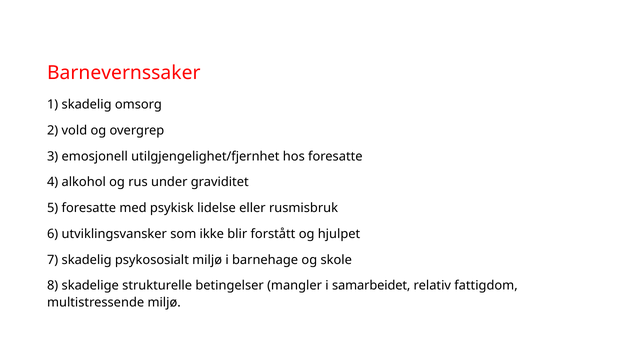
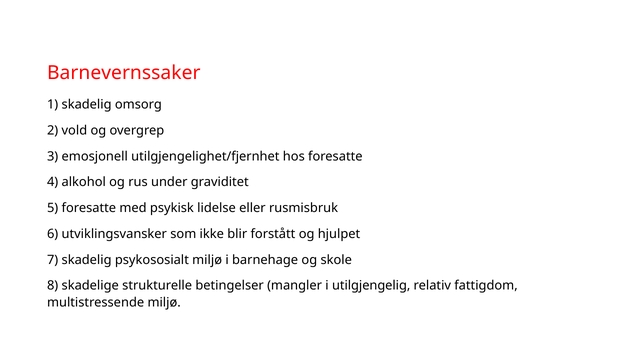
samarbeidet: samarbeidet -> utilgjengelig
